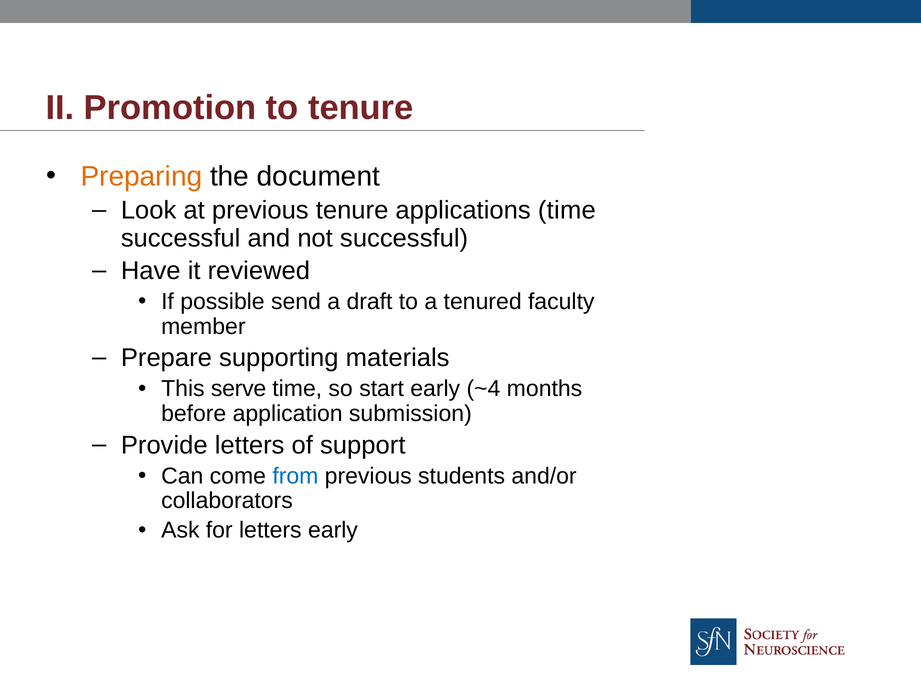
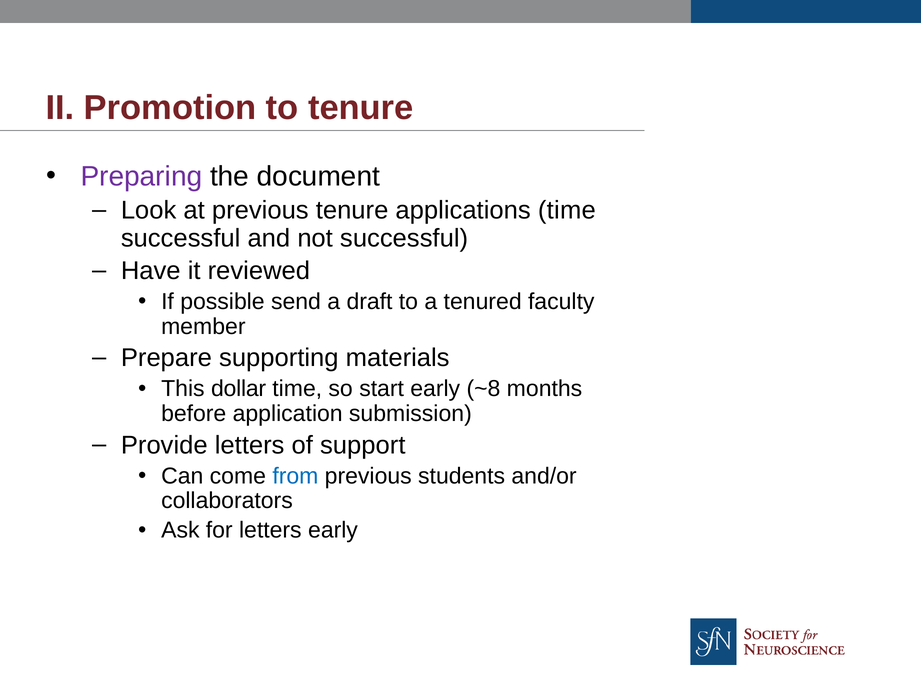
Preparing colour: orange -> purple
serve: serve -> dollar
~4: ~4 -> ~8
